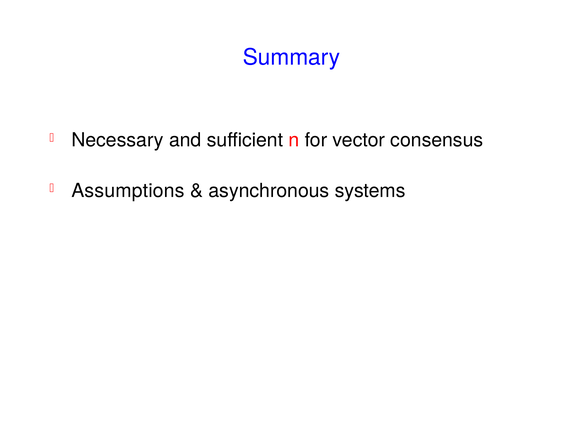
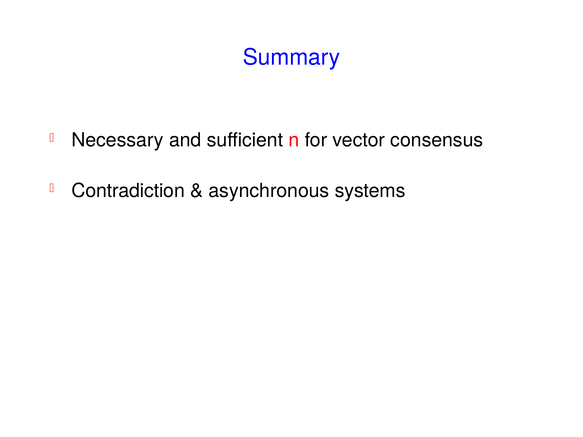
Assumptions: Assumptions -> Contradiction
